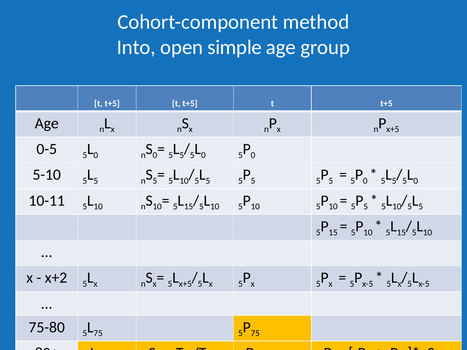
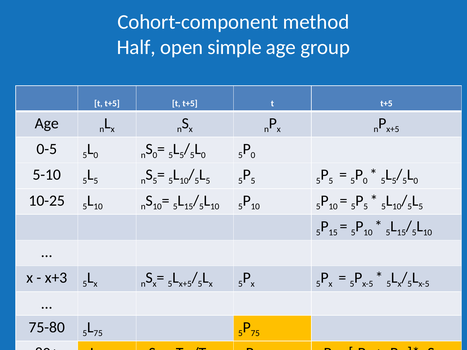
Into: Into -> Half
10-11: 10-11 -> 10-25
x+2: x+2 -> x+3
